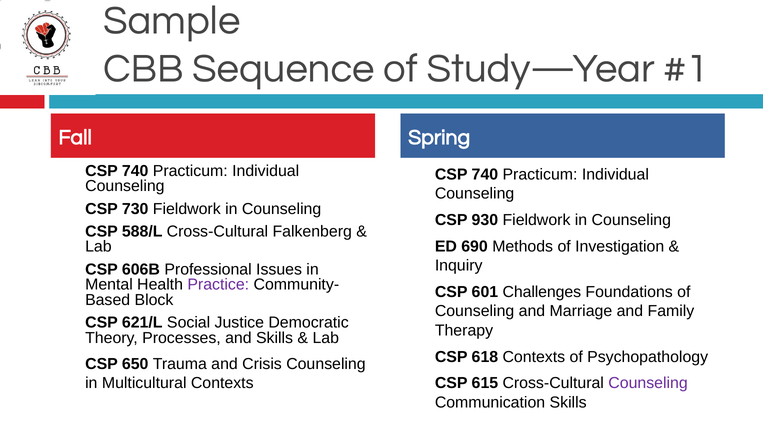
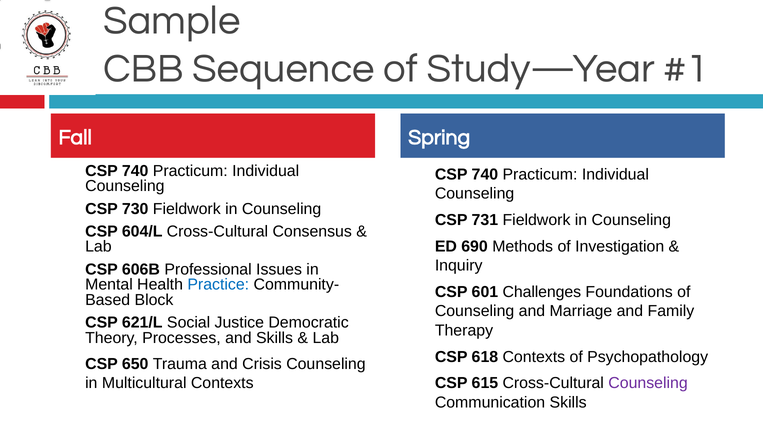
930: 930 -> 731
588/L: 588/L -> 604/L
Falkenberg: Falkenberg -> Consensus
Practice colour: purple -> blue
